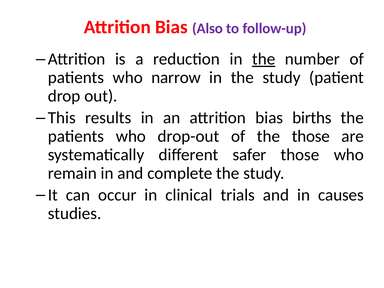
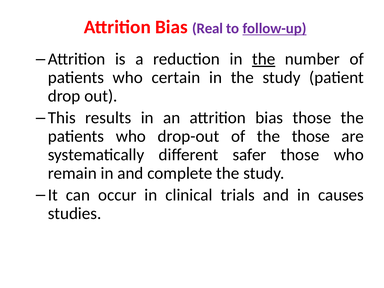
Also: Also -> Real
follow-up underline: none -> present
narrow: narrow -> certain
bias births: births -> those
